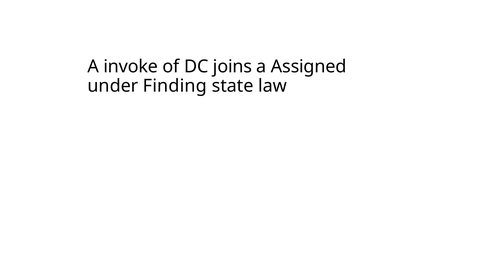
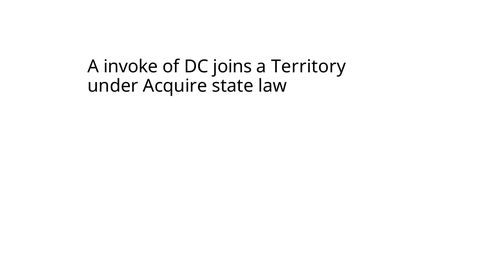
Assigned: Assigned -> Territory
Finding: Finding -> Acquire
